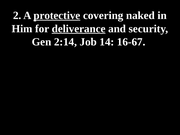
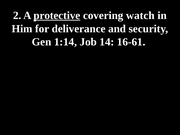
naked: naked -> watch
deliverance underline: present -> none
2:14: 2:14 -> 1:14
16-67: 16-67 -> 16-61
